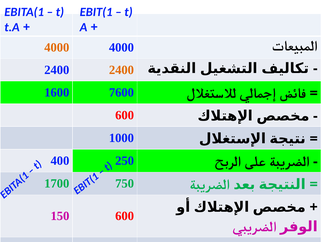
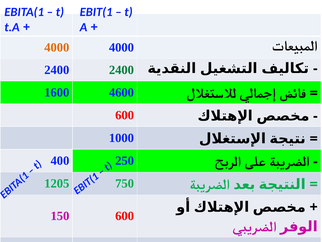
2400 at (121, 70) colour: orange -> green
7600: 7600 -> 4600
1700: 1700 -> 1205
